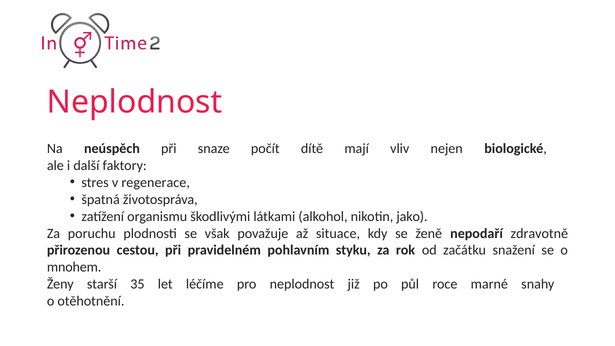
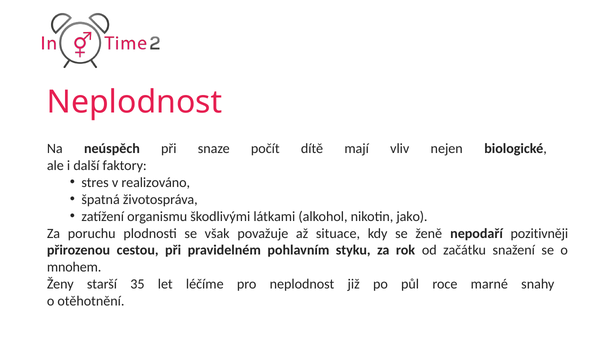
regenerace: regenerace -> realizováno
zdravotně: zdravotně -> pozitivněji
